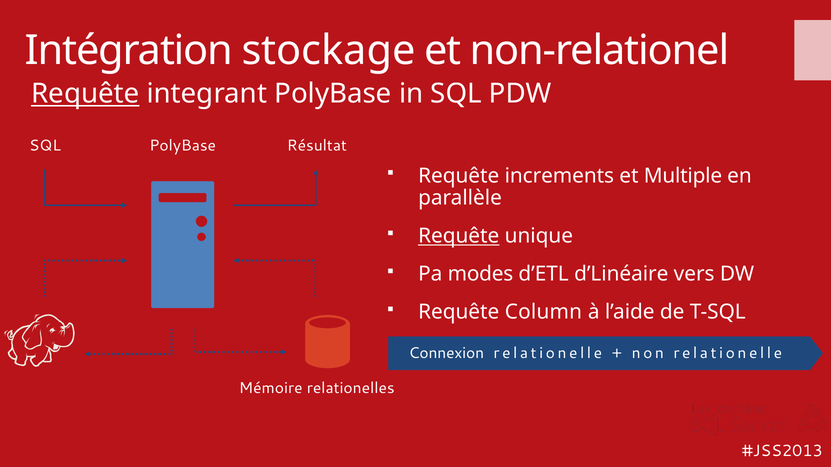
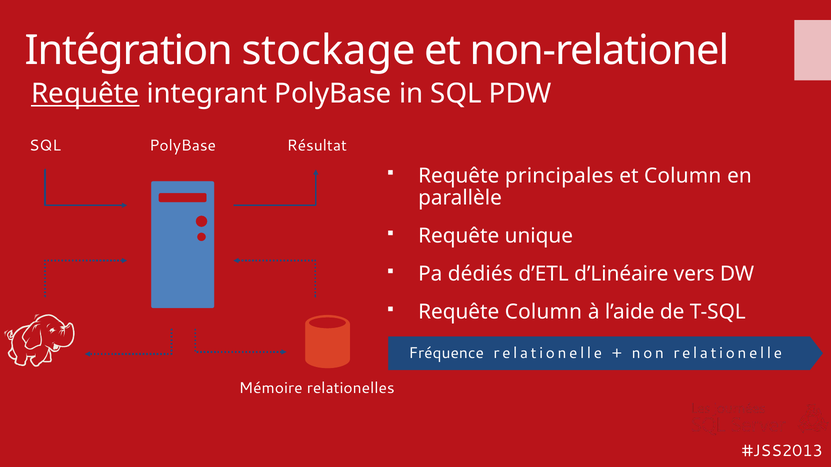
increments: increments -> principales
et Multiple: Multiple -> Column
Requête at (459, 236) underline: present -> none
modes: modes -> dédiés
Connexion: Connexion -> Fréquence
